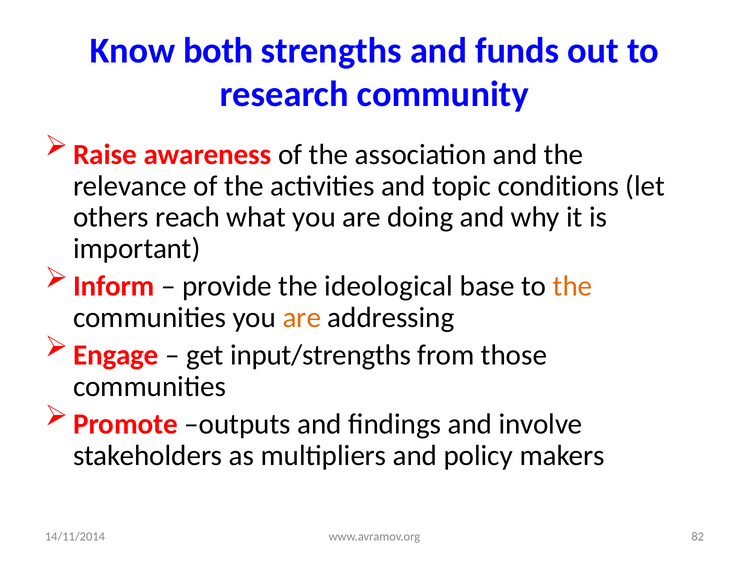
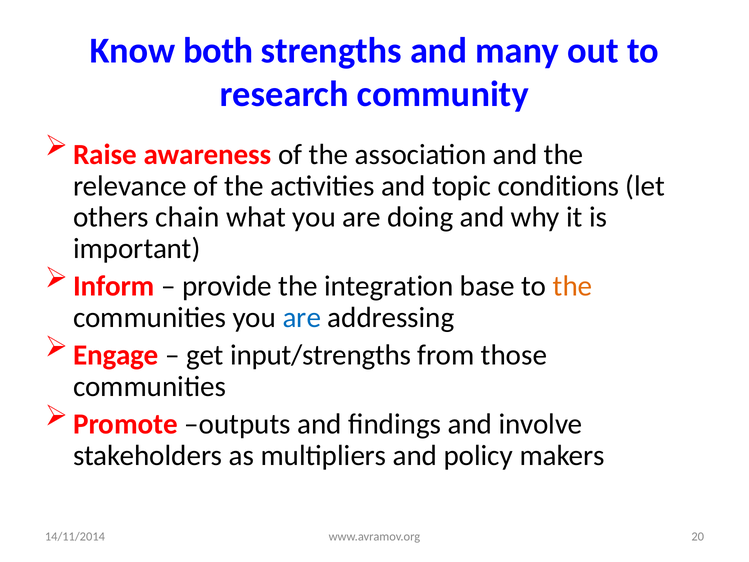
funds: funds -> many
reach: reach -> chain
ideological: ideological -> integration
are at (302, 318) colour: orange -> blue
82: 82 -> 20
